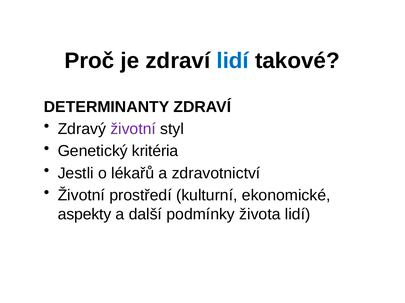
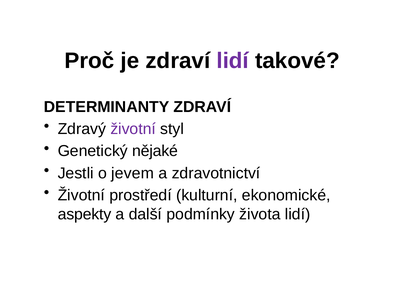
lidí at (233, 61) colour: blue -> purple
kritéria: kritéria -> nějaké
lékařů: lékařů -> jevem
